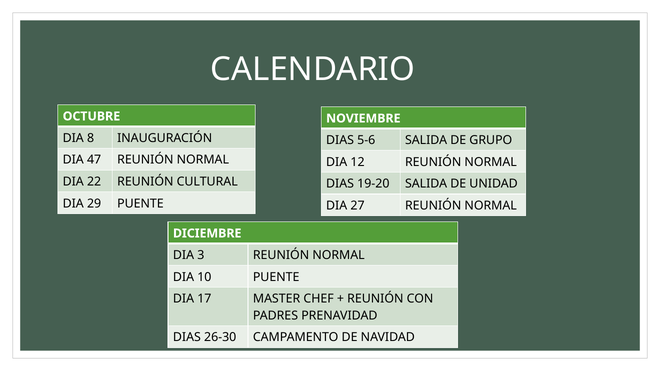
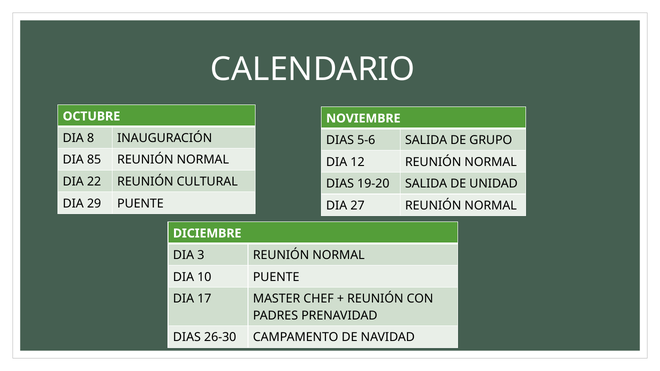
47: 47 -> 85
